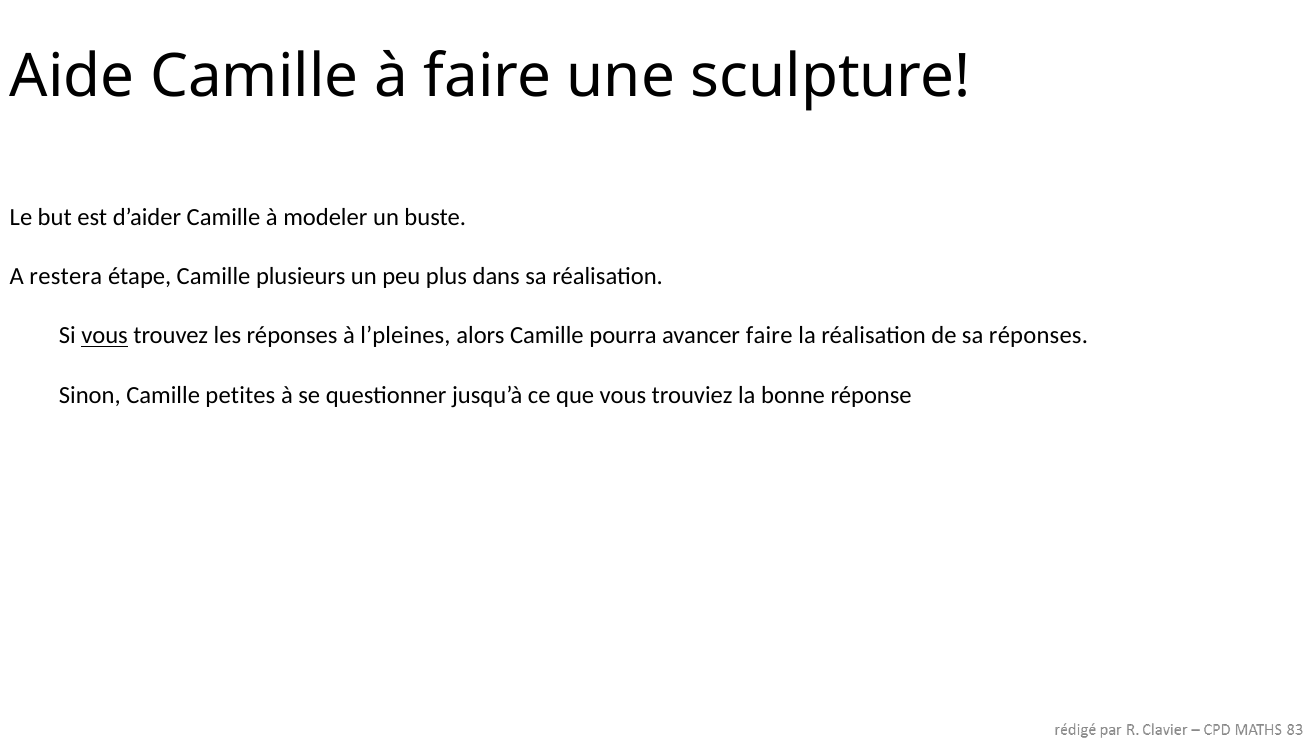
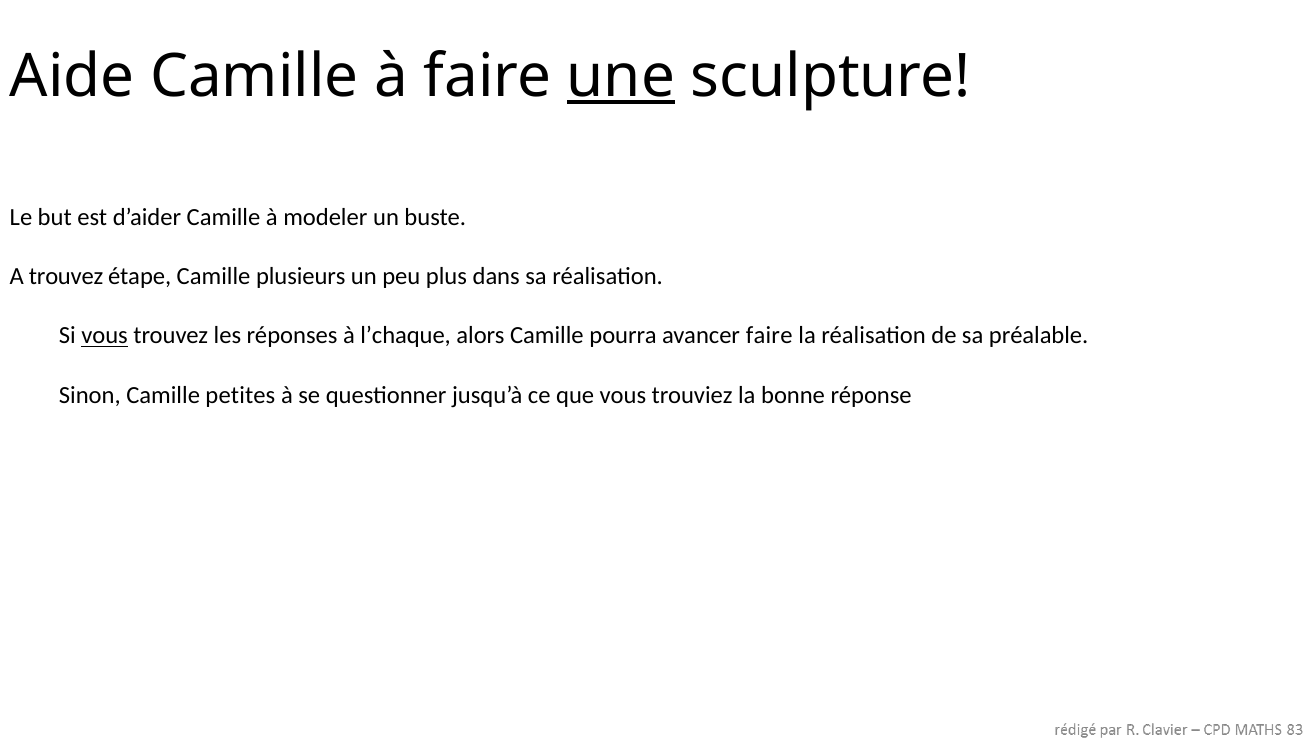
une underline: none -> present
A restera: restera -> trouvez
l’pleines: l’pleines -> l’chaque
sa réponses: réponses -> préalable
